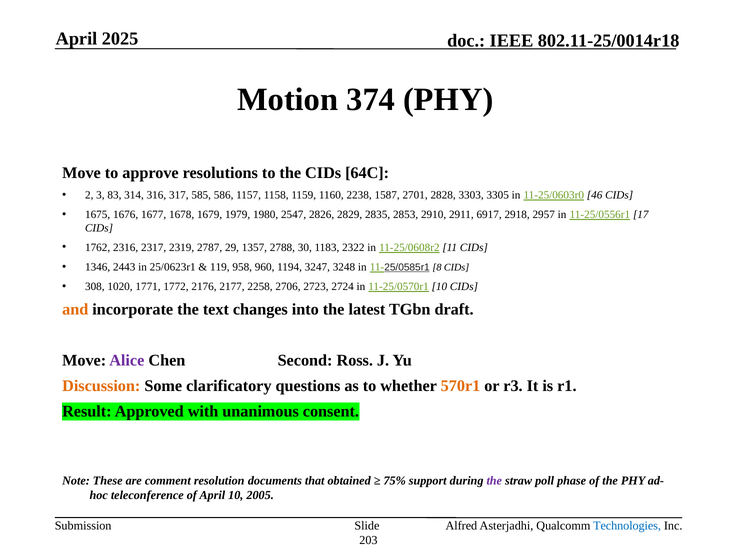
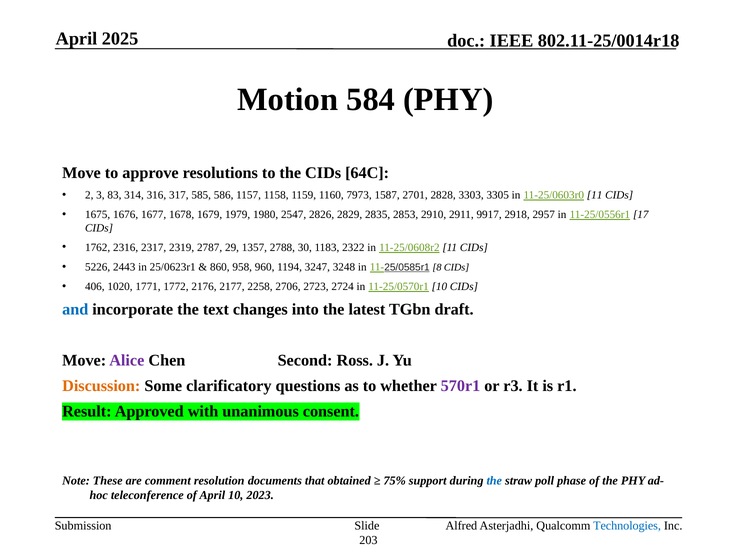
374: 374 -> 584
2238: 2238 -> 7973
11-25/0603r0 46: 46 -> 11
6917: 6917 -> 9917
1346: 1346 -> 5226
119: 119 -> 860
308: 308 -> 406
and colour: orange -> blue
570r1 colour: orange -> purple
the at (494, 481) colour: purple -> blue
2005: 2005 -> 2023
